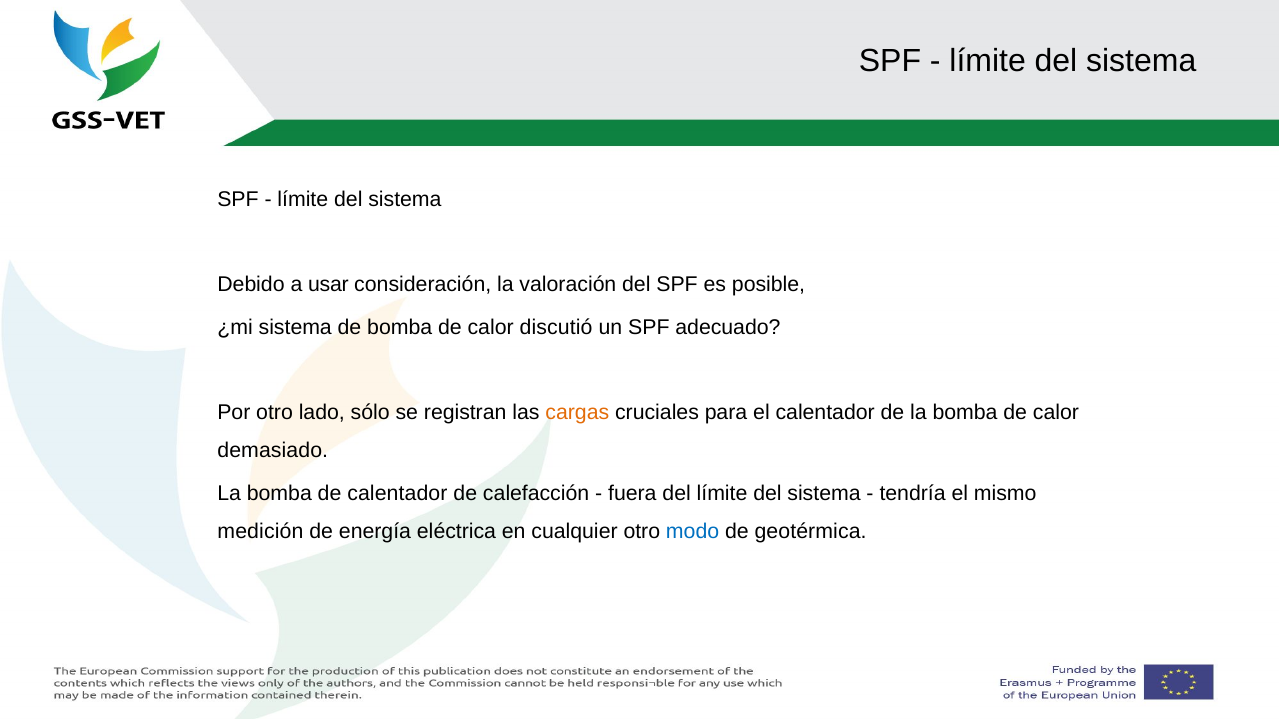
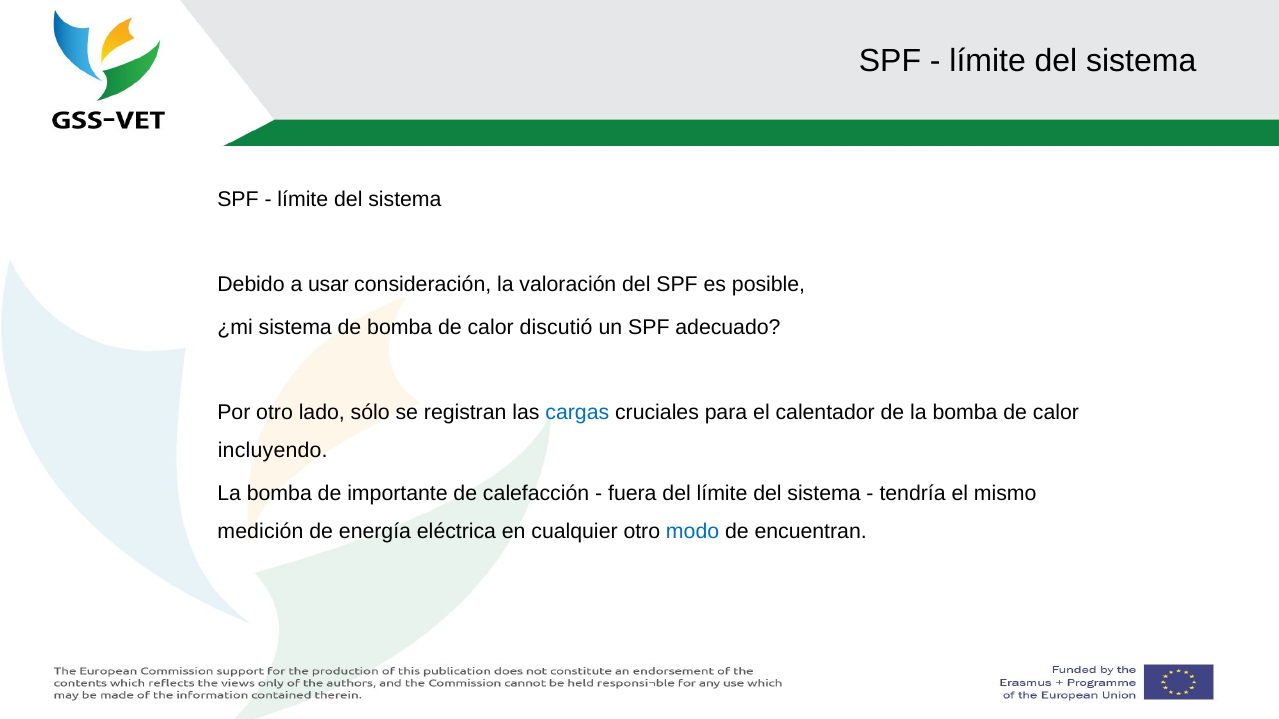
cargas colour: orange -> blue
demasiado: demasiado -> incluyendo
de calentador: calentador -> importante
geotérmica: geotérmica -> encuentran
